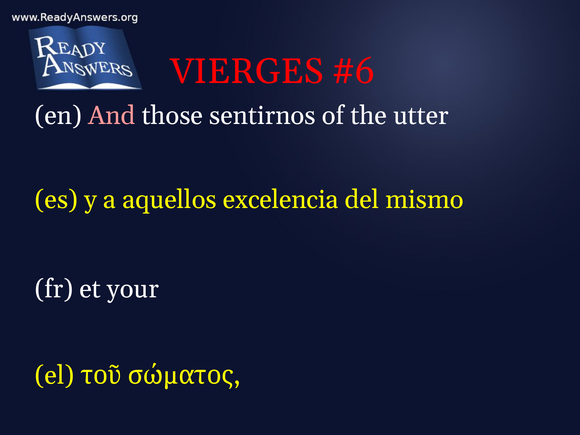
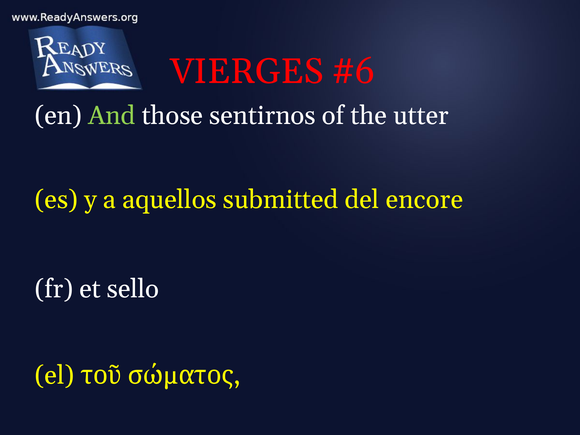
And colour: pink -> light green
excelencia: excelencia -> submitted
mismo: mismo -> encore
your: your -> sello
